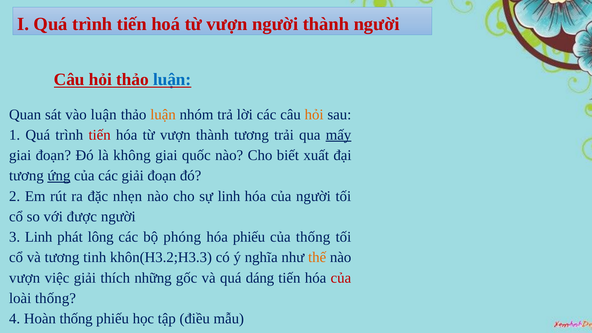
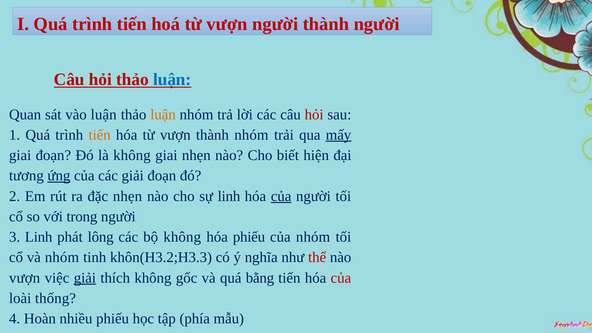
hỏi at (314, 114) colour: orange -> red
tiến at (100, 135) colour: red -> orange
thành tương: tương -> nhóm
giai quốc: quốc -> nhẹn
xuất: xuất -> hiện
của at (281, 196) underline: none -> present
được: được -> trong
bộ phóng: phóng -> không
của thống: thống -> nhóm
và tương: tương -> nhóm
thế colour: orange -> red
giải at (85, 278) underline: none -> present
thích những: những -> không
dáng: dáng -> bằng
Hoàn thống: thống -> nhiều
điều: điều -> phía
